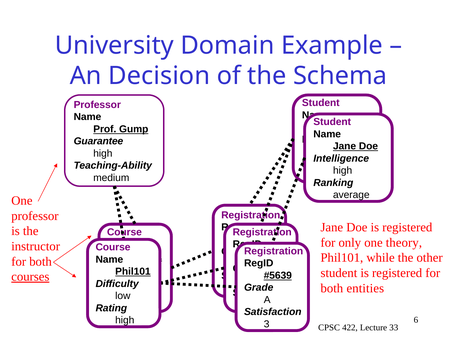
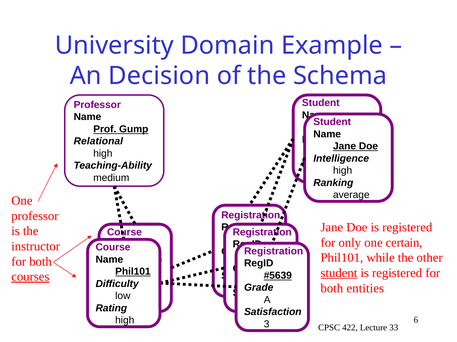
Guarantee: Guarantee -> Relational
theory: theory -> certain
student at (339, 274) underline: none -> present
